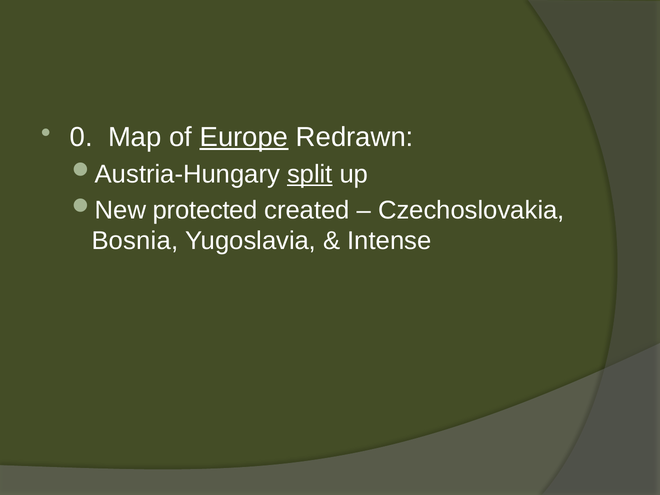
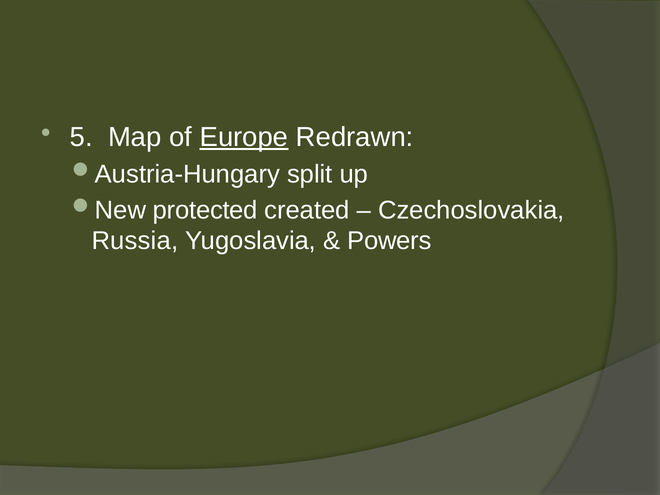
0: 0 -> 5
split underline: present -> none
Bosnia: Bosnia -> Russia
Intense: Intense -> Powers
